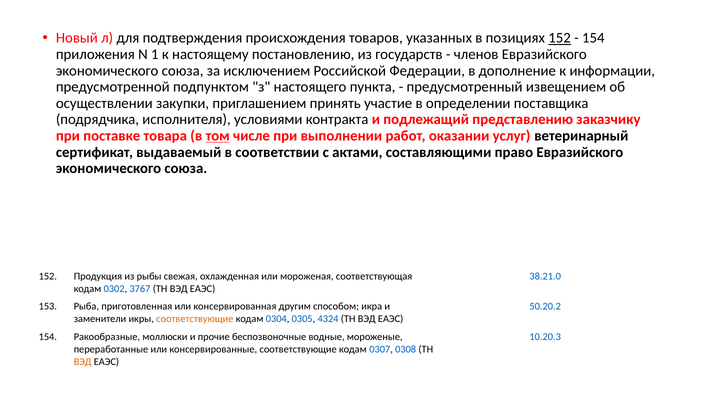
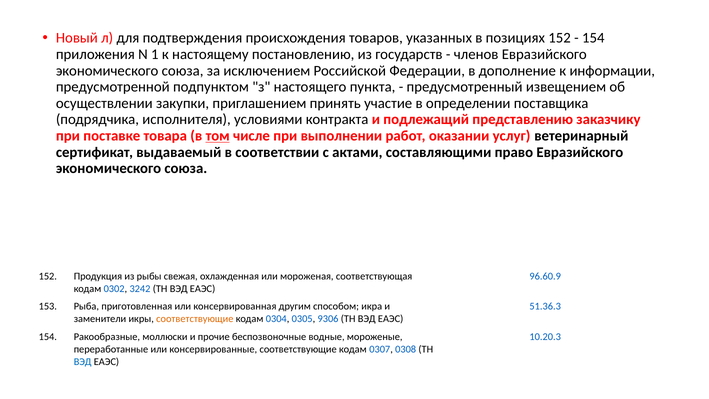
152 at (560, 38) underline: present -> none
38.21.0: 38.21.0 -> 96.60.9
3767: 3767 -> 3242
50.20.2: 50.20.2 -> 51.36.3
4324: 4324 -> 9306
ВЭД at (83, 362) colour: orange -> blue
